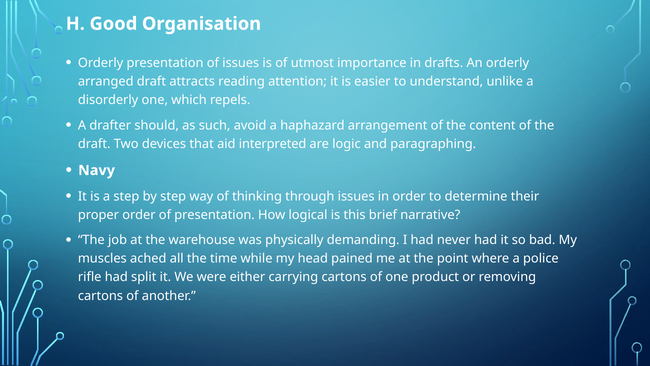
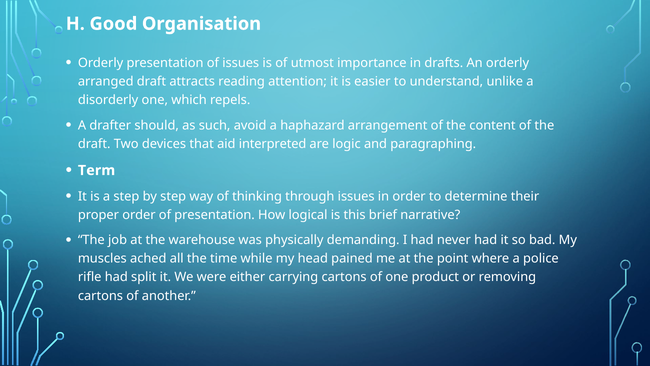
Navy: Navy -> Term
